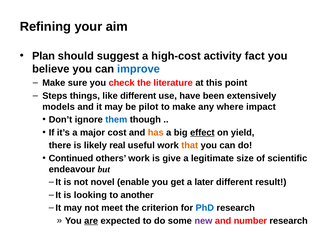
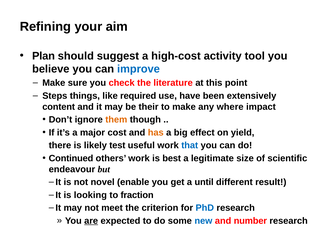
fact: fact -> tool
like different: different -> required
models: models -> content
pilot: pilot -> their
them colour: blue -> orange
effect underline: present -> none
real: real -> test
that colour: orange -> blue
give: give -> best
later: later -> until
another: another -> fraction
new colour: purple -> blue
